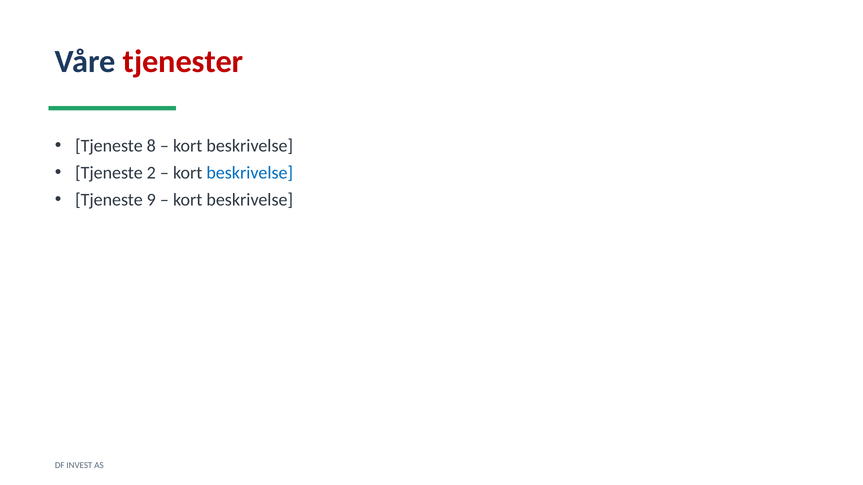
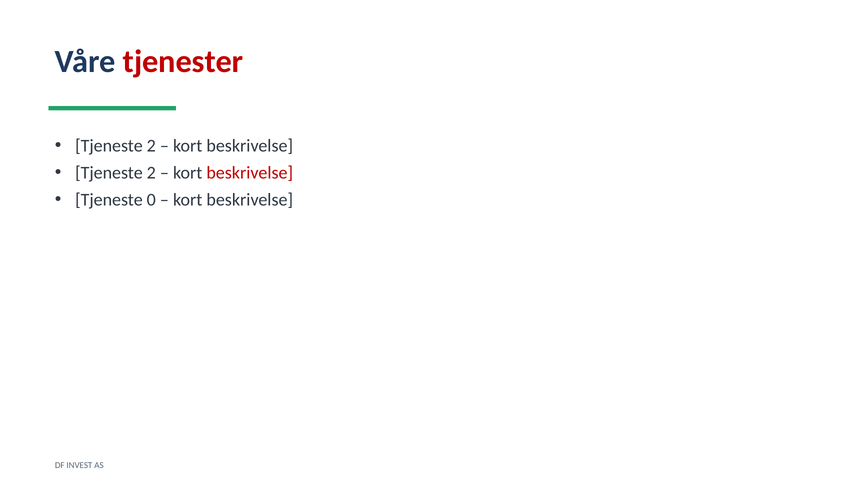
8 at (151, 146): 8 -> 2
beskrivelse at (250, 173) colour: blue -> red
9: 9 -> 0
